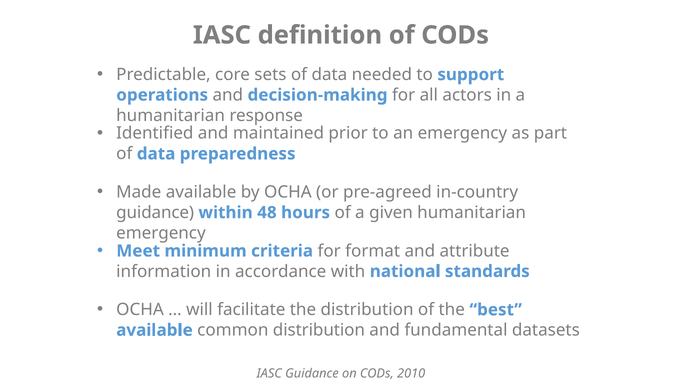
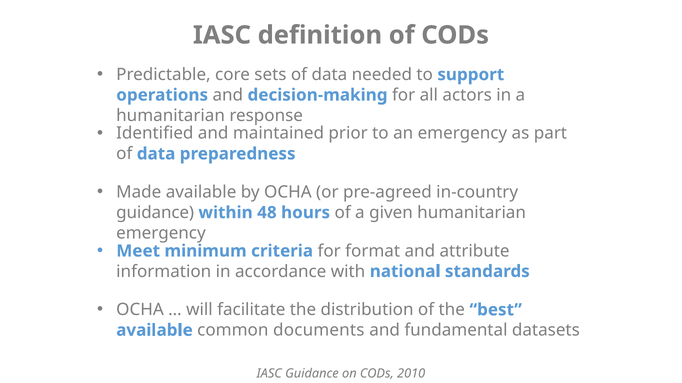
common distribution: distribution -> documents
